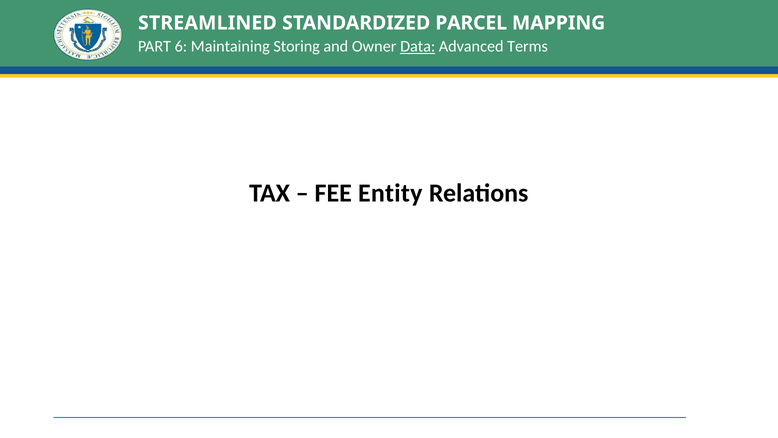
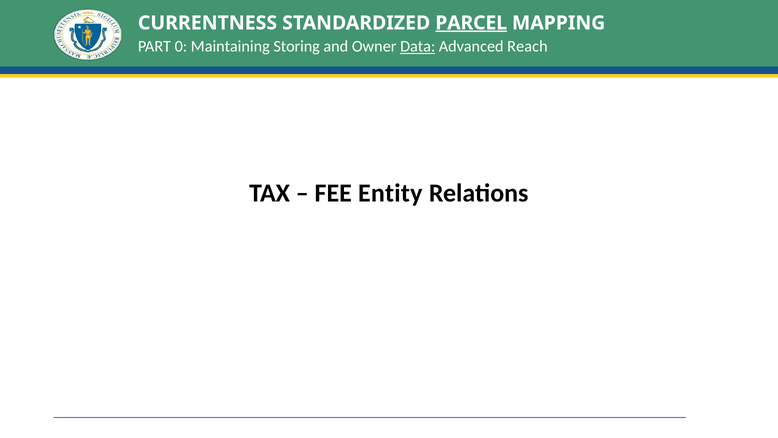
STREAMLINED: STREAMLINED -> CURRENTNESS
PARCEL underline: none -> present
6: 6 -> 0
Terms: Terms -> Reach
